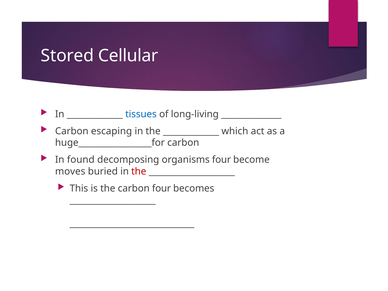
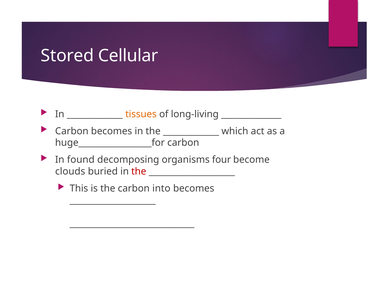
tissues colour: blue -> orange
Carbon escaping: escaping -> becomes
moves: moves -> clouds
carbon four: four -> into
